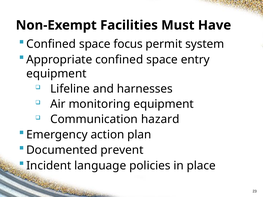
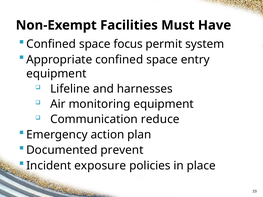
hazard: hazard -> reduce
language: language -> exposure
